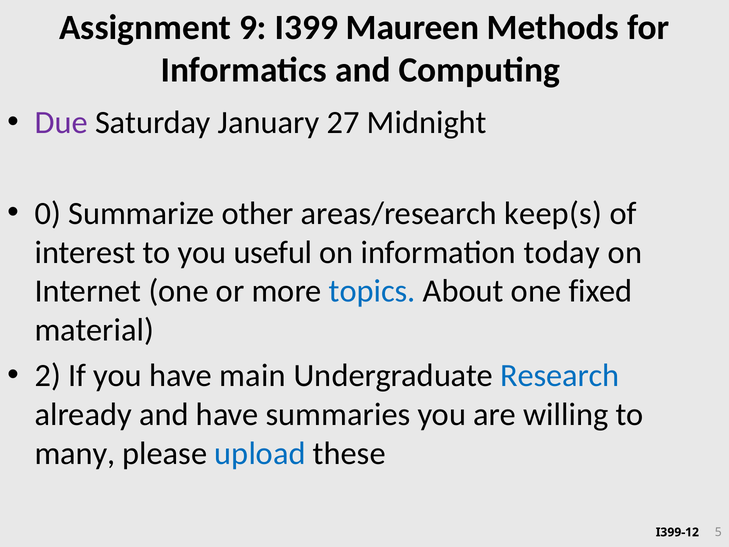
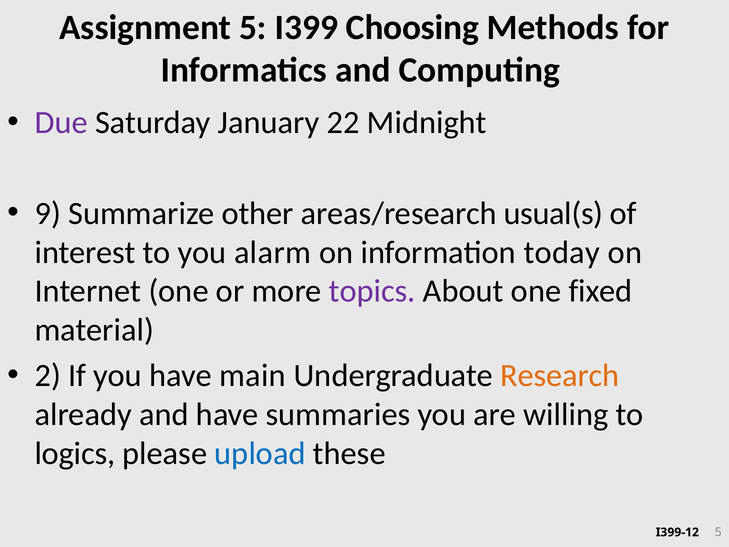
Assignment 9: 9 -> 5
Maureen: Maureen -> Choosing
27: 27 -> 22
0: 0 -> 9
keep(s: keep(s -> usual(s
useful: useful -> alarm
topics colour: blue -> purple
Research colour: blue -> orange
many: many -> logics
